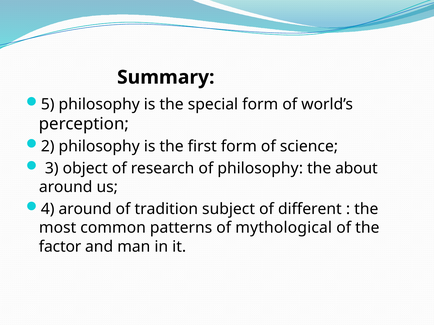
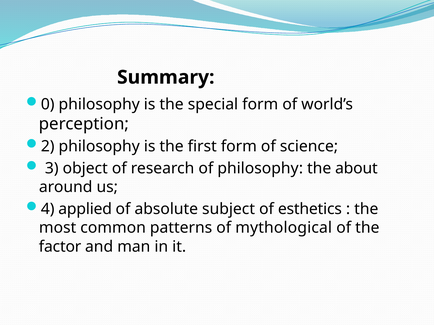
5: 5 -> 0
4 around: around -> applied
tradition: tradition -> absolute
different: different -> esthetics
